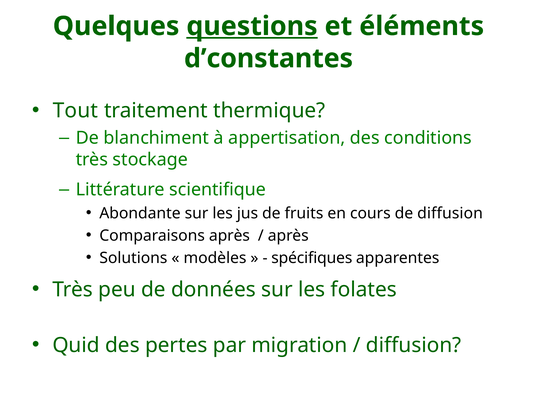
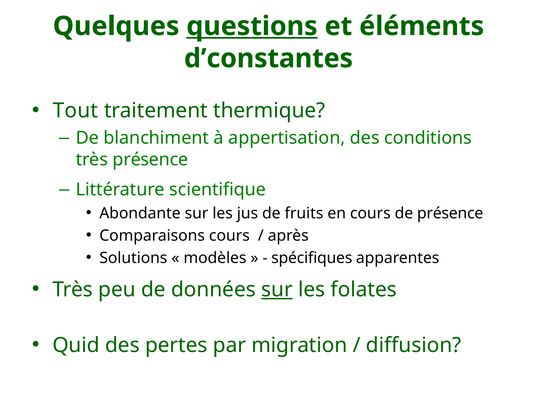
très stockage: stockage -> présence
de diffusion: diffusion -> présence
Comparaisons après: après -> cours
sur at (277, 289) underline: none -> present
